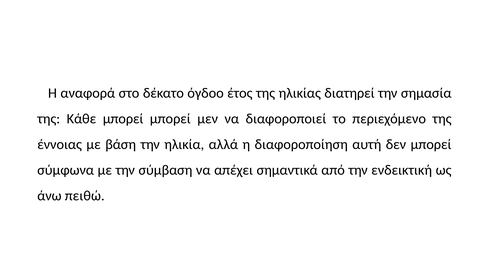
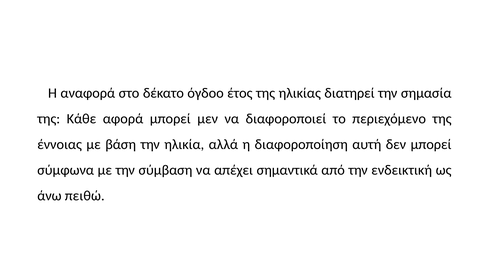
Κάθε μπορεί: μπορεί -> αφορά
